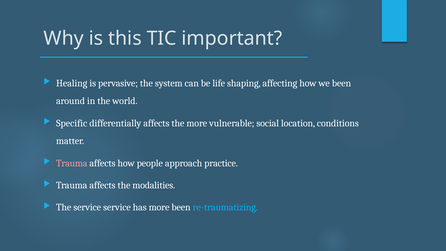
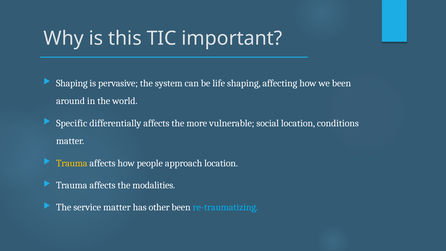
Healing at (72, 83): Healing -> Shaping
Trauma at (72, 163) colour: pink -> yellow
approach practice: practice -> location
service service: service -> matter
has more: more -> other
